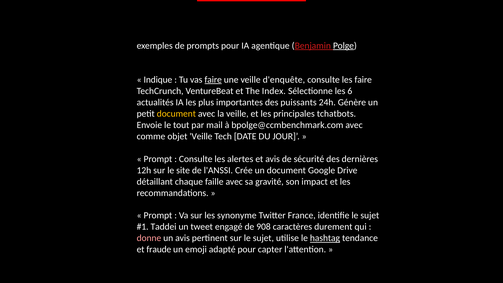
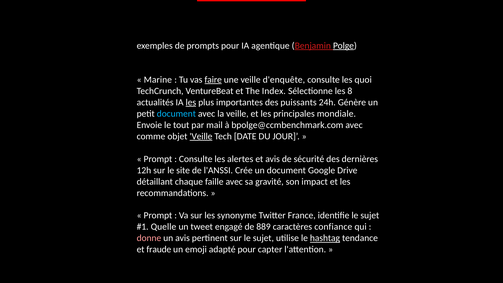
Indique: Indique -> Marine
les faire: faire -> quoi
6: 6 -> 8
les at (191, 102) underline: none -> present
document at (176, 114) colour: yellow -> light blue
tchatbots: tchatbots -> mondiale
Veille at (201, 136) underline: none -> present
Taddei: Taddei -> Quelle
908: 908 -> 889
durement: durement -> confiance
